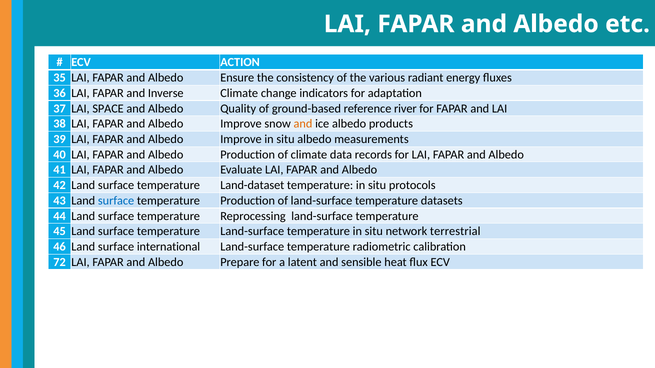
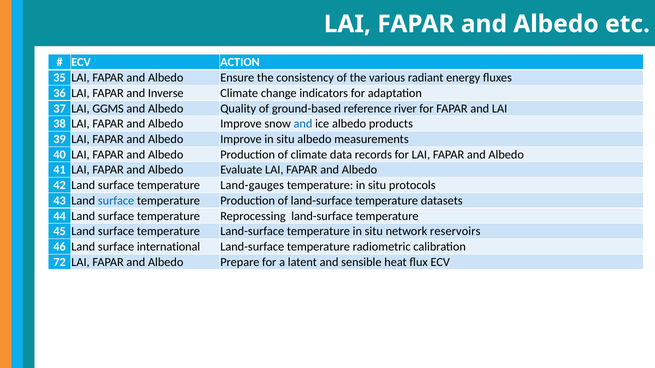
SPACE: SPACE -> GGMS
and at (303, 124) colour: orange -> blue
Land-dataset: Land-dataset -> Land-gauges
terrestrial: terrestrial -> reservoirs
